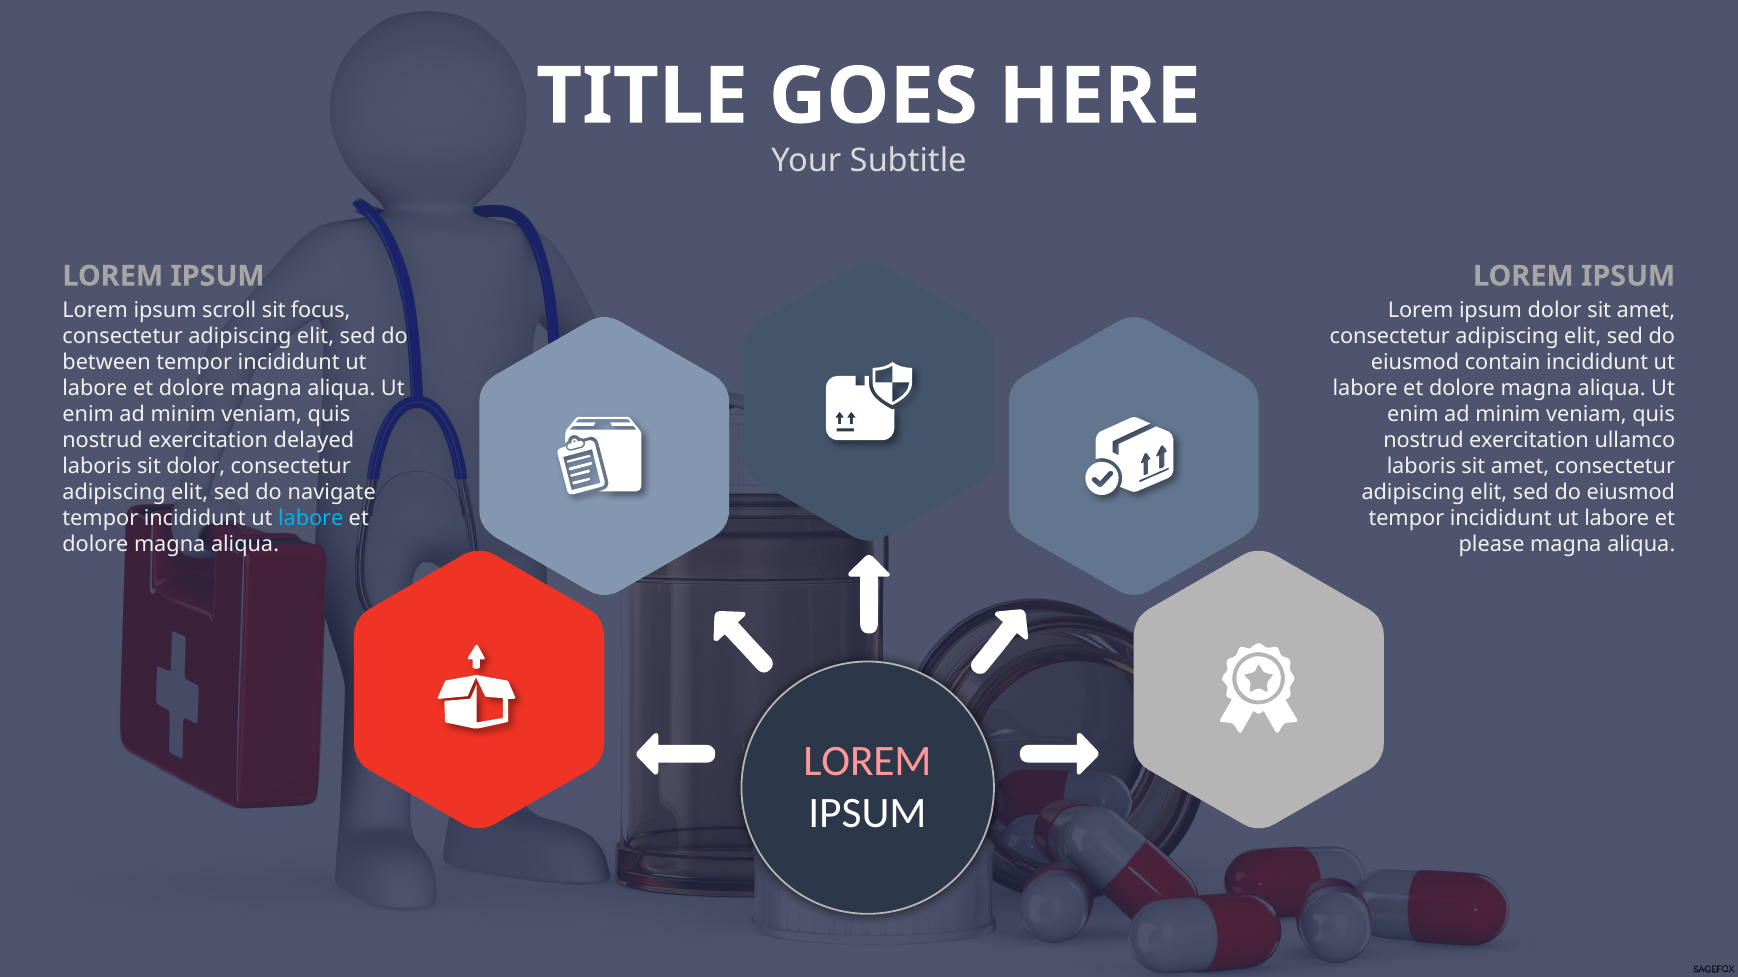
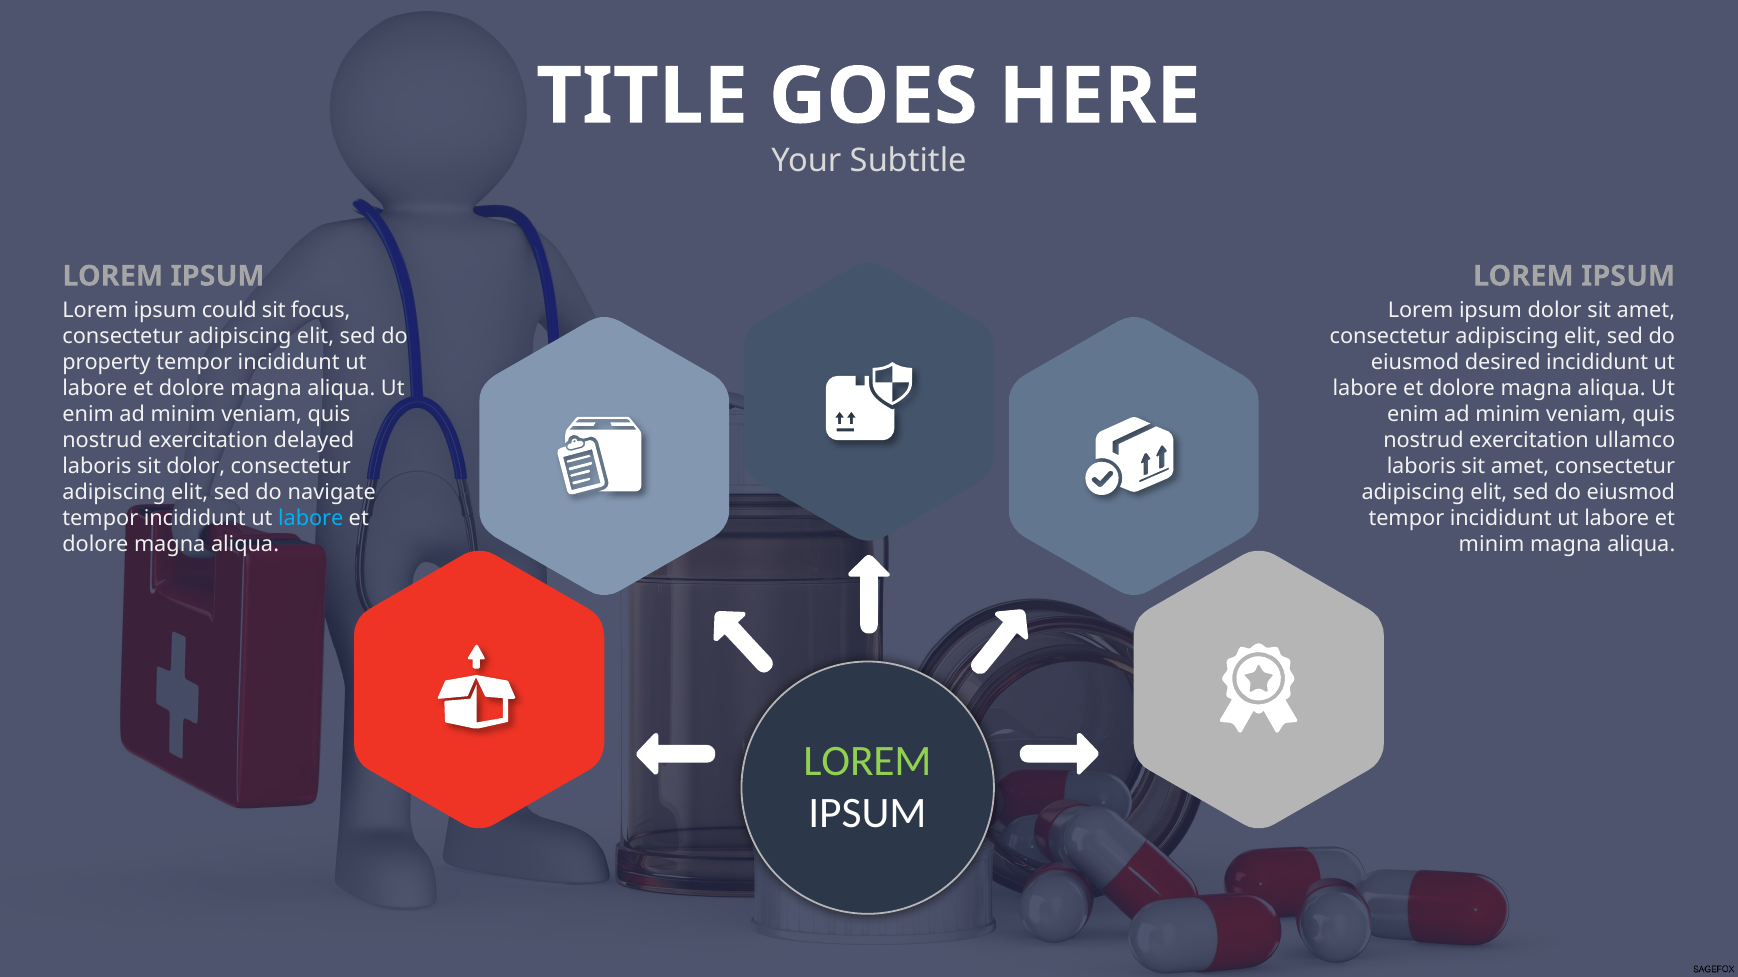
scroll: scroll -> could
between: between -> property
contain: contain -> desired
please at (1492, 545): please -> minim
LOREM at (867, 762) colour: pink -> light green
